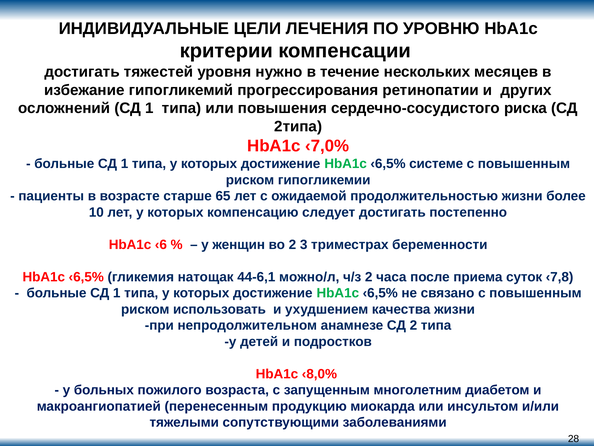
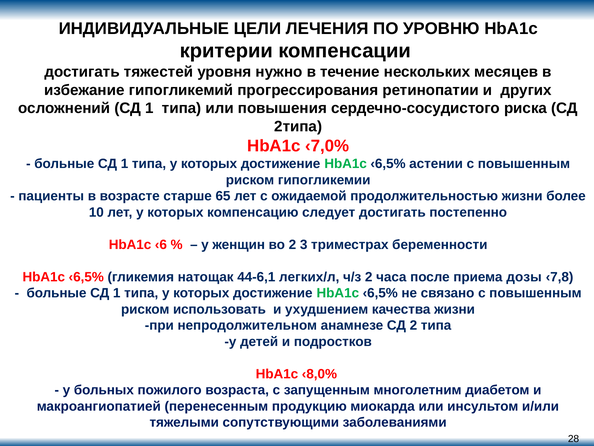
системе: системе -> астении
можно/л: можно/л -> легких/л
суток: суток -> дозы
